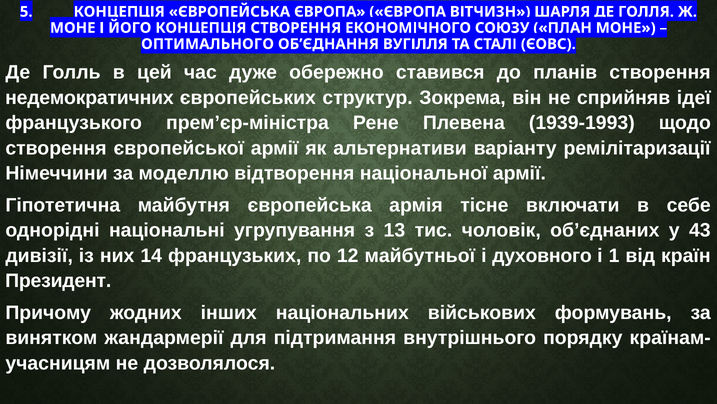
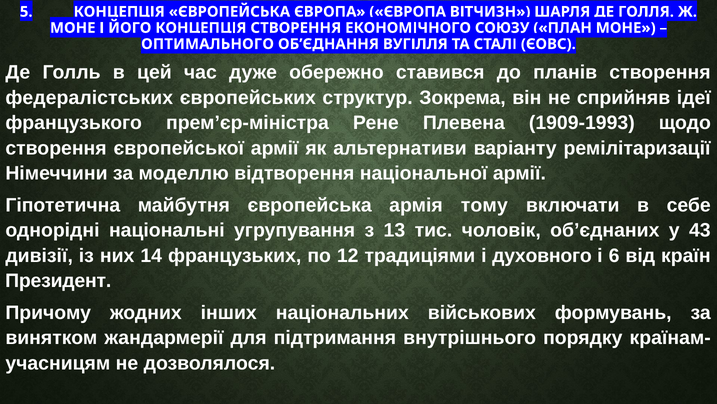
недемократичних: недемократичних -> федералістських
1939-1993: 1939-1993 -> 1909-1993
тісне: тісне -> тому
майбутньої: майбутньої -> традиціями
1: 1 -> 6
